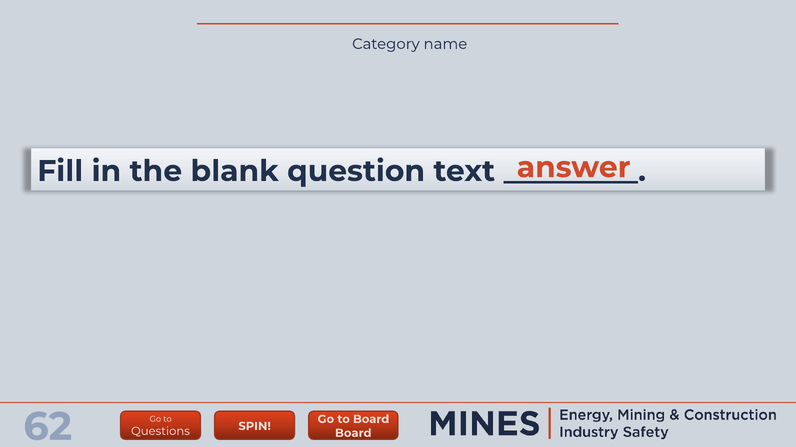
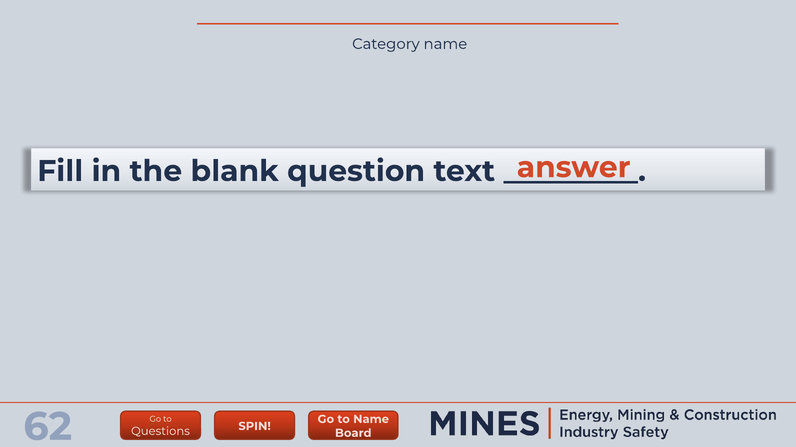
to Board: Board -> Name
